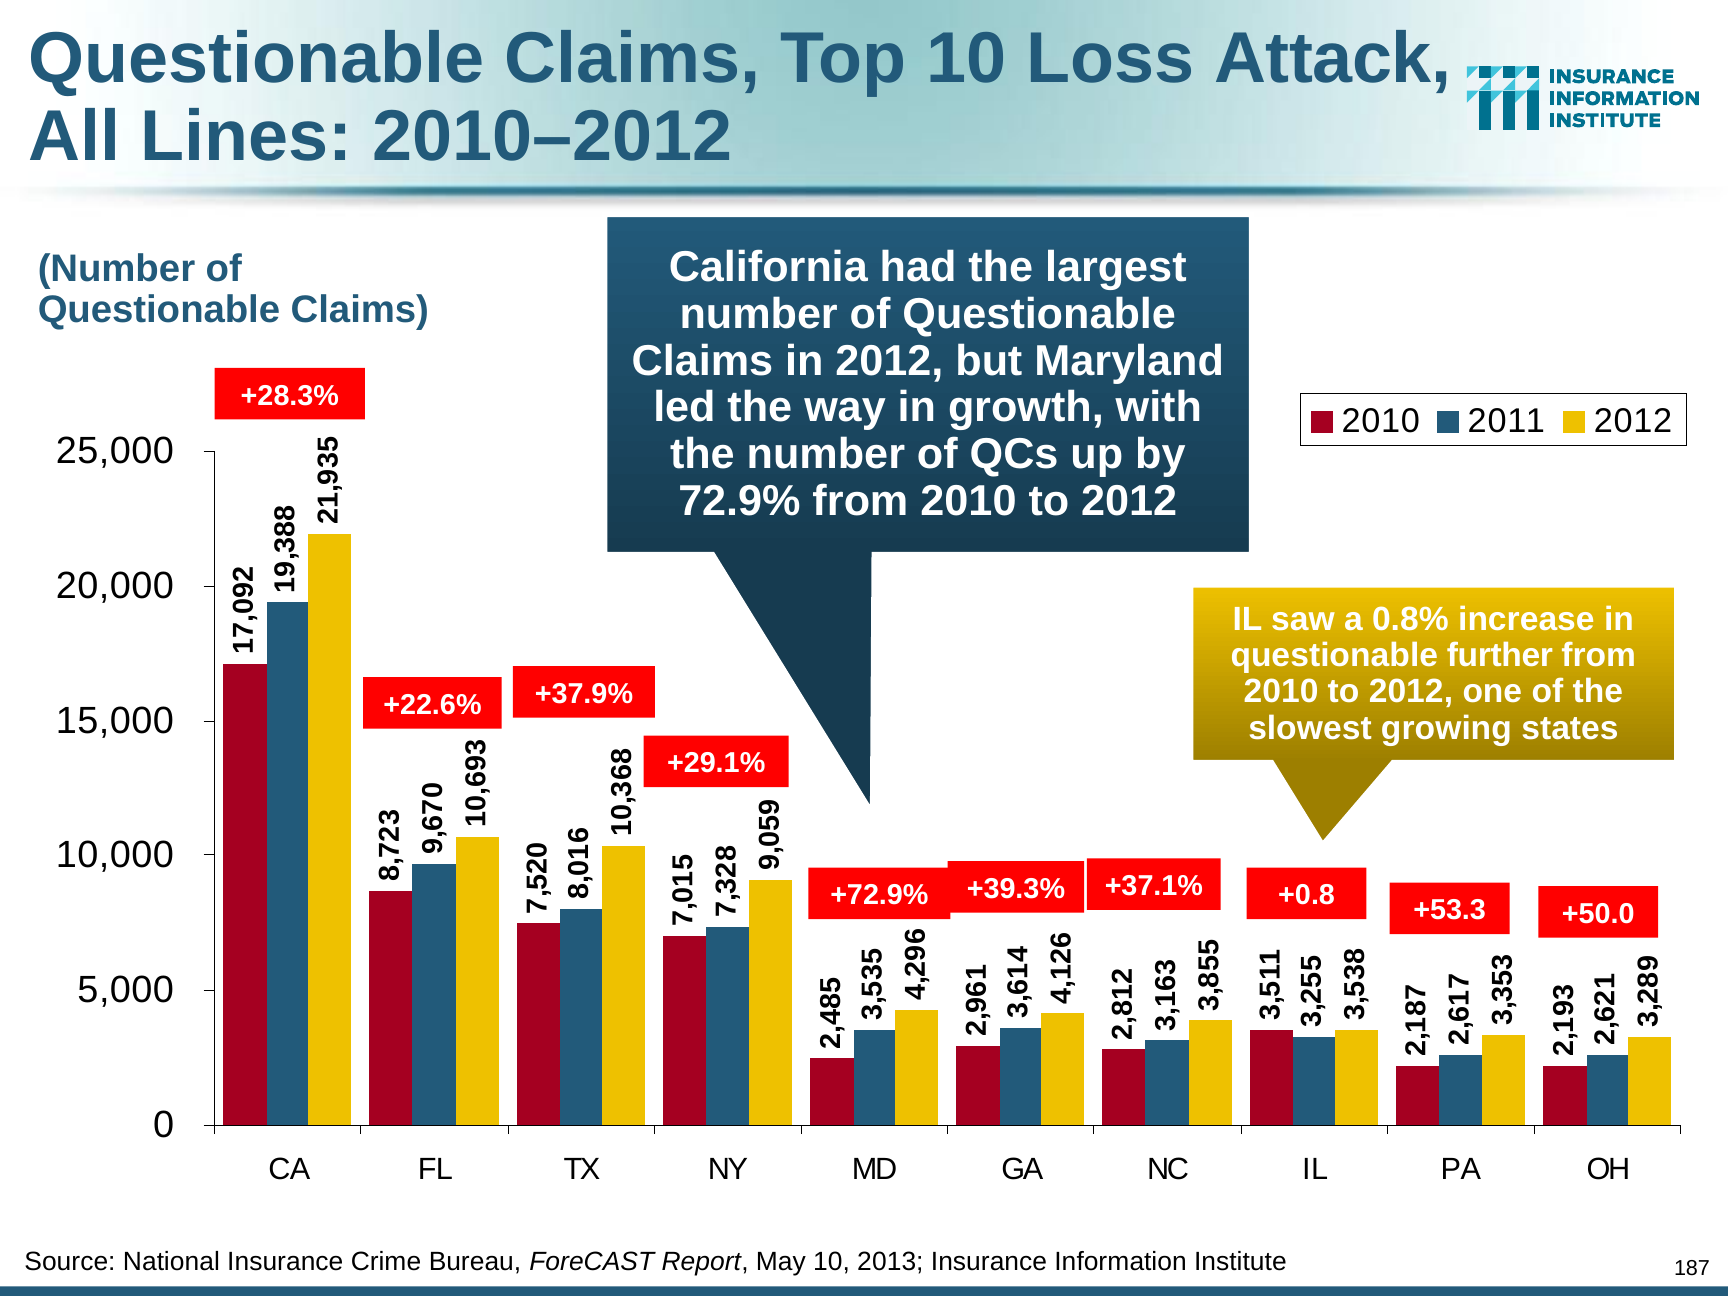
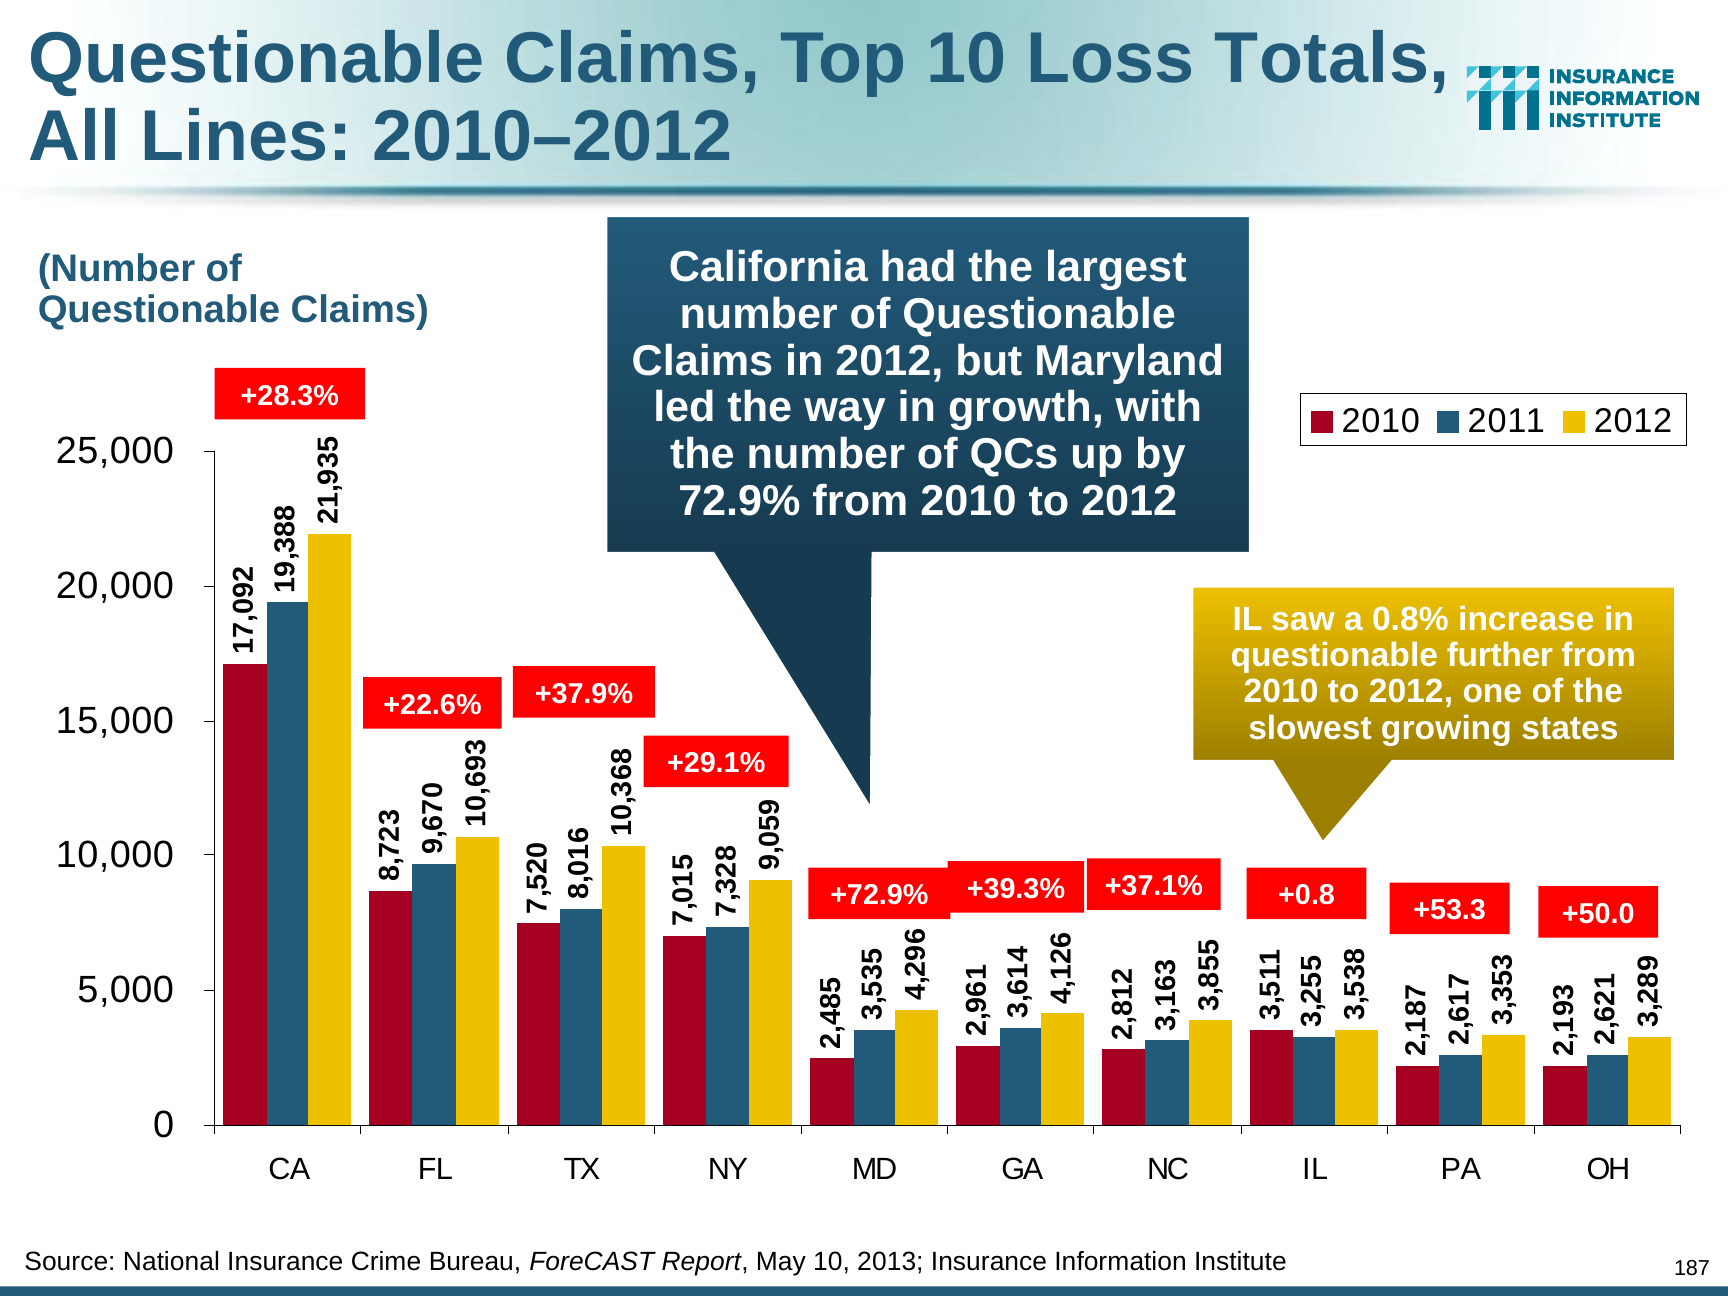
Attack: Attack -> Totals
